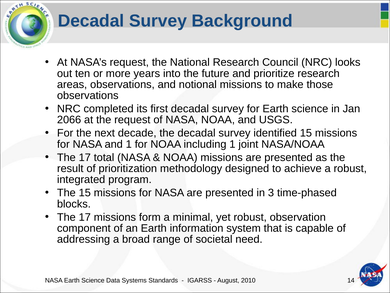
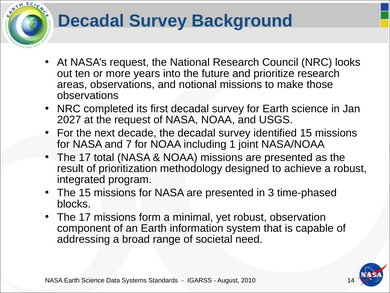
2066: 2066 -> 2027
and 1: 1 -> 7
